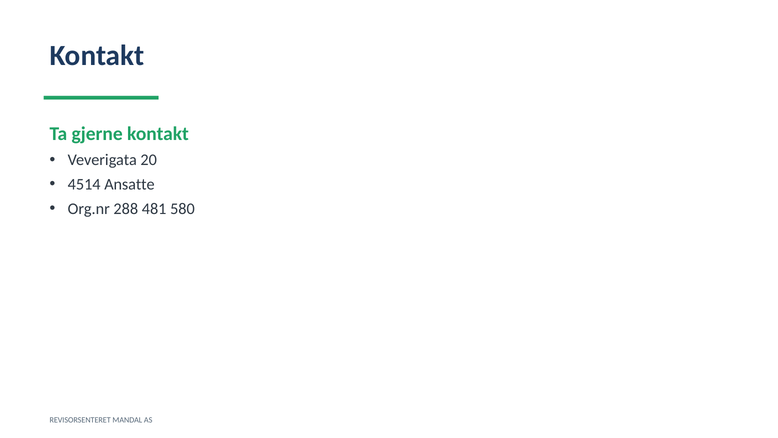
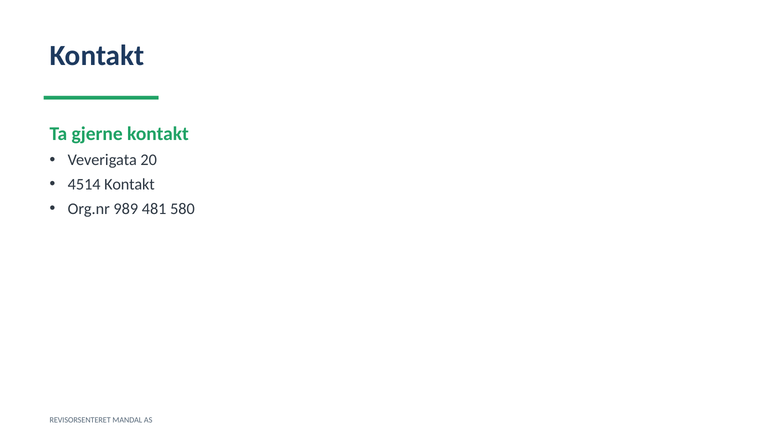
4514 Ansatte: Ansatte -> Kontakt
288: 288 -> 989
